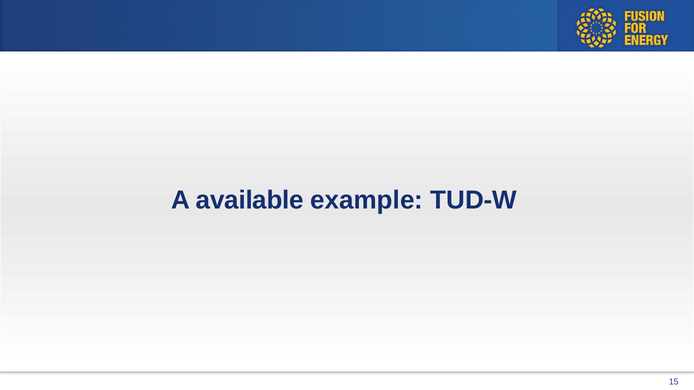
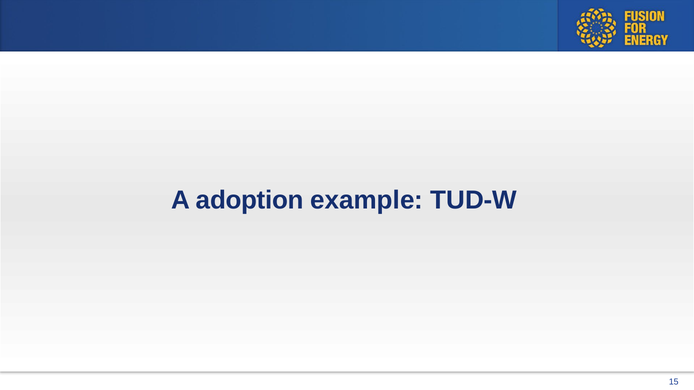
available: available -> adoption
